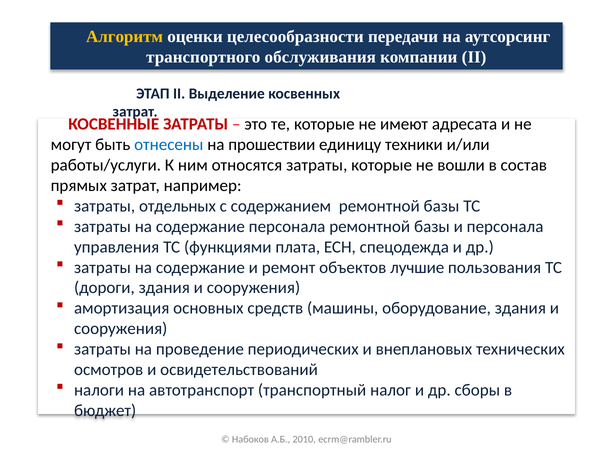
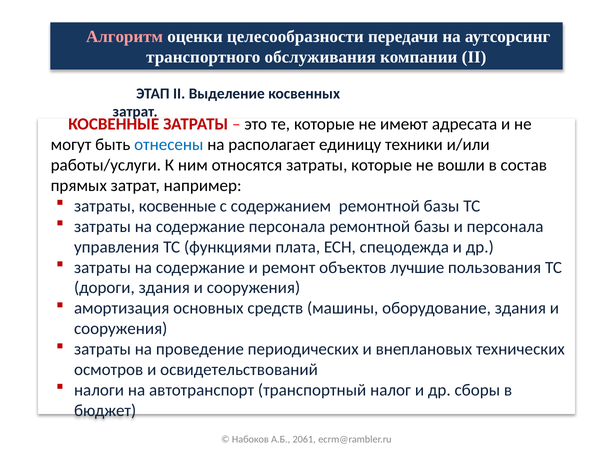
Алгоритм colour: yellow -> pink
прошествии: прошествии -> располагает
затраты отдельных: отдельных -> косвенные
2010: 2010 -> 2061
